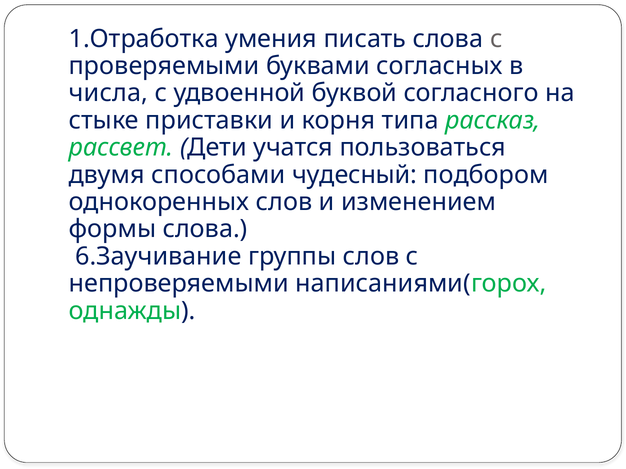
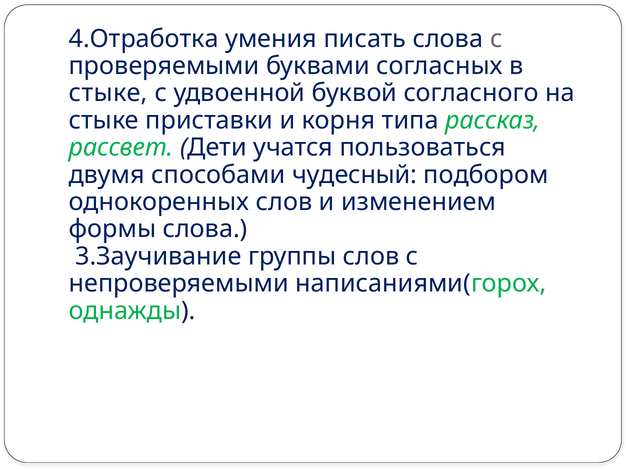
1.Отработка: 1.Отработка -> 4.Отработка
числа at (108, 93): числа -> стыке
6.Заучивание: 6.Заучивание -> 3.Заучивание
